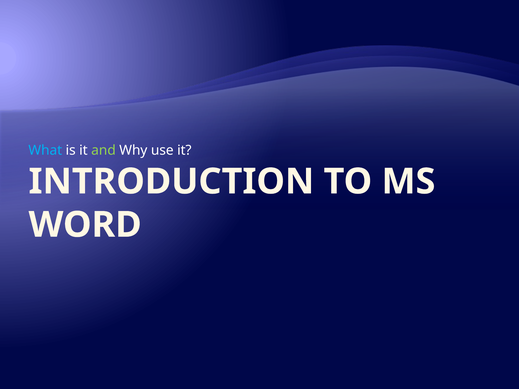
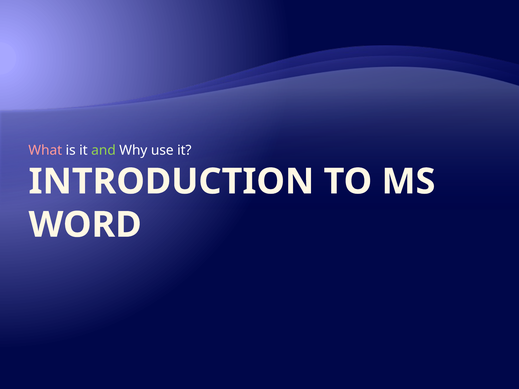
What colour: light blue -> pink
